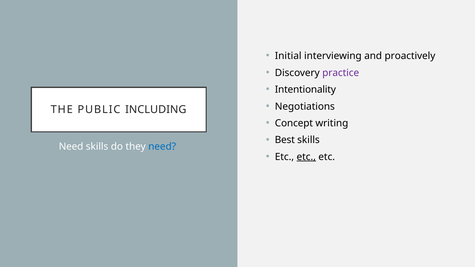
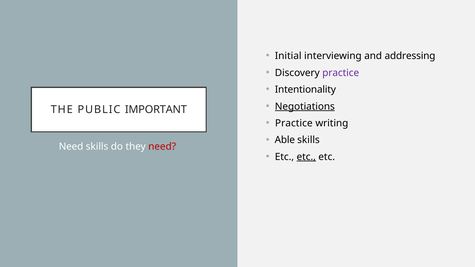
proactively: proactively -> addressing
Negotiations underline: none -> present
INCLUDING: INCLUDING -> IMPORTANT
Concept at (294, 123): Concept -> Practice
Best: Best -> Able
need at (162, 147) colour: blue -> red
